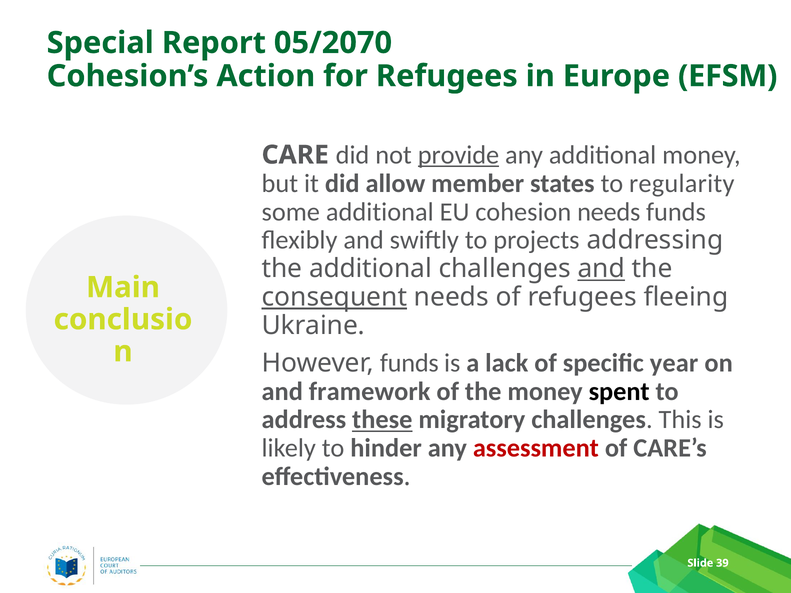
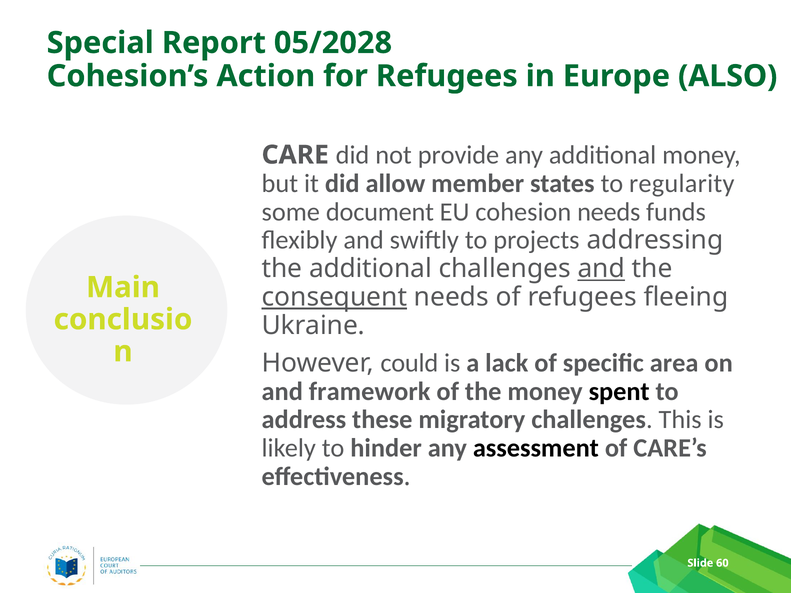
05/2070: 05/2070 -> 05/2028
EFSM: EFSM -> ALSO
provide underline: present -> none
some additional: additional -> document
However funds: funds -> could
year: year -> area
these underline: present -> none
assessment colour: red -> black
39: 39 -> 60
